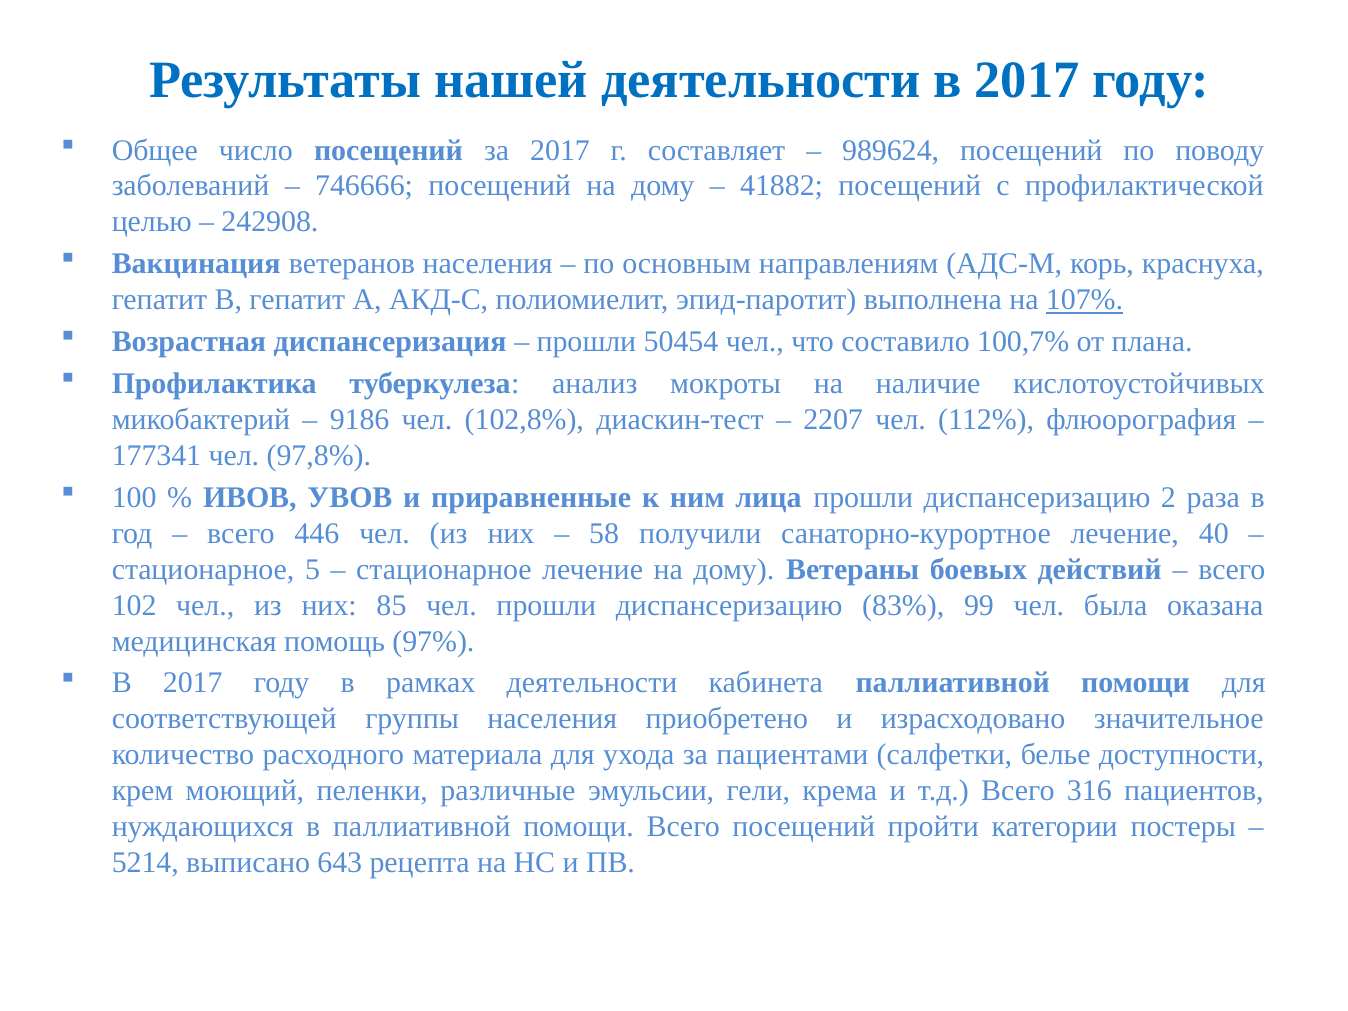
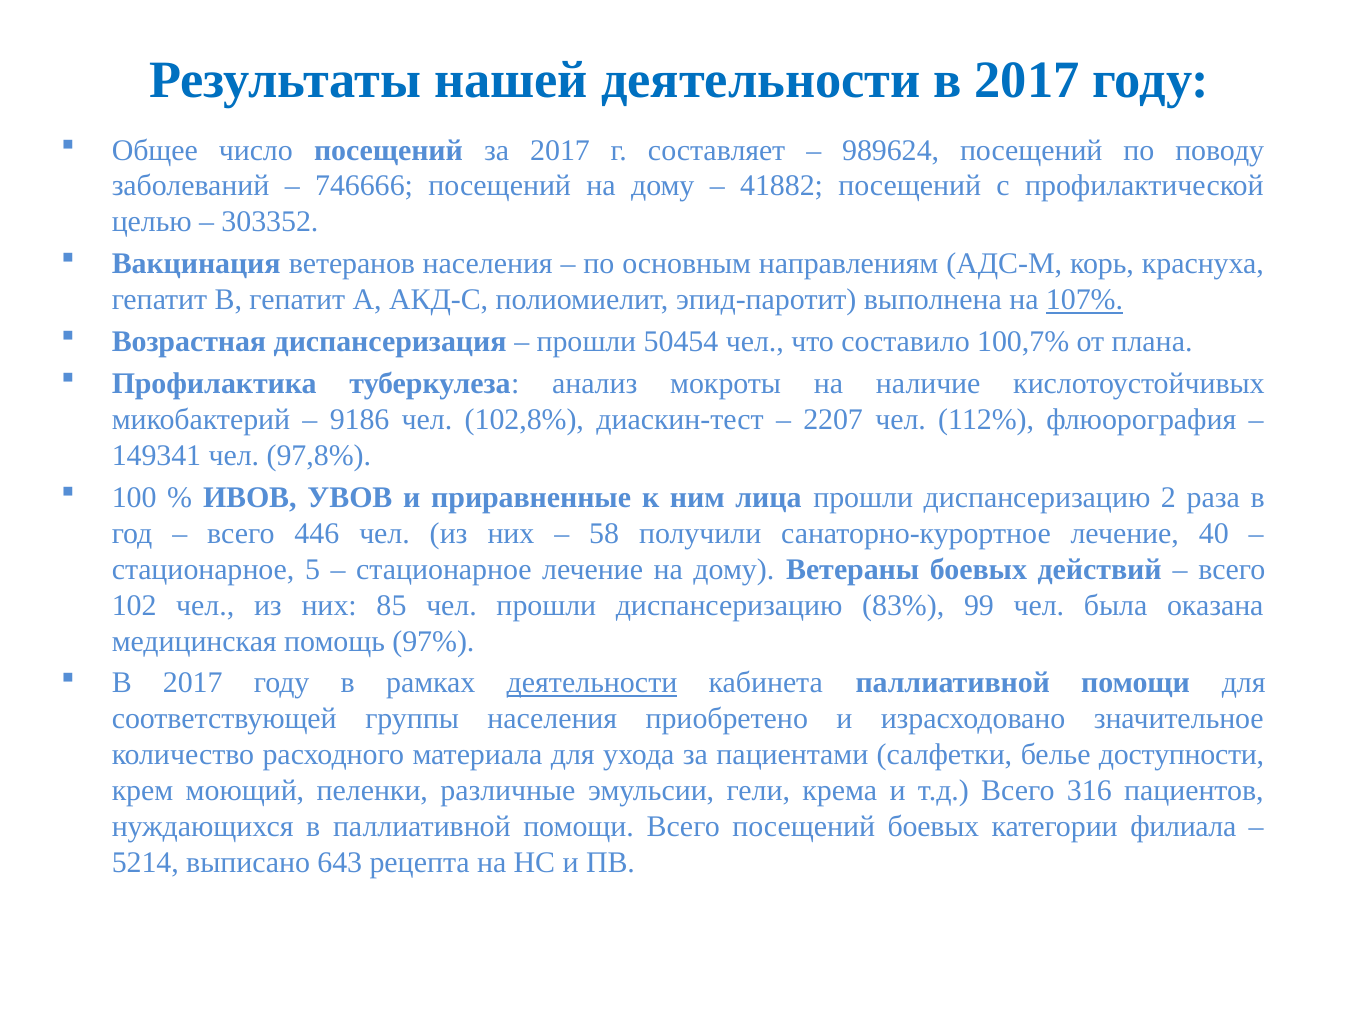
242908: 242908 -> 303352
177341: 177341 -> 149341
деятельности at (592, 683) underline: none -> present
посещений пройти: пройти -> боевых
постеры: постеры -> филиала
